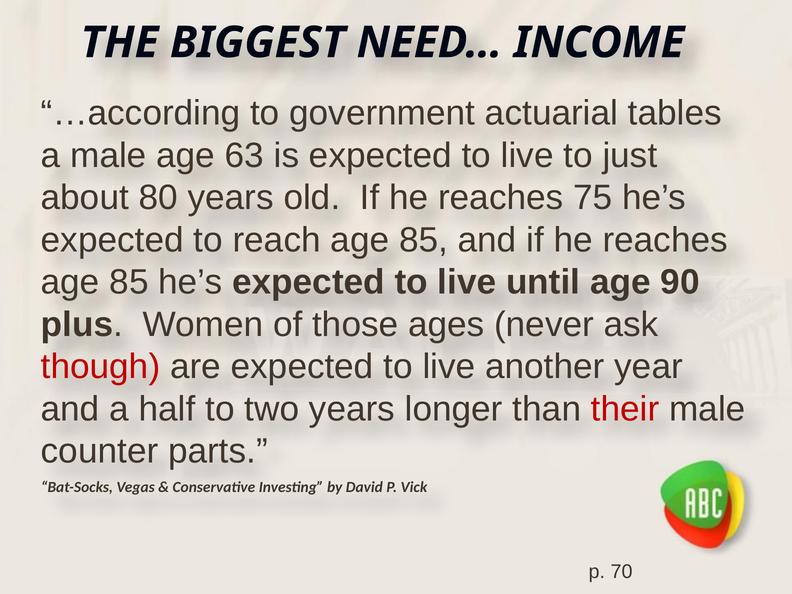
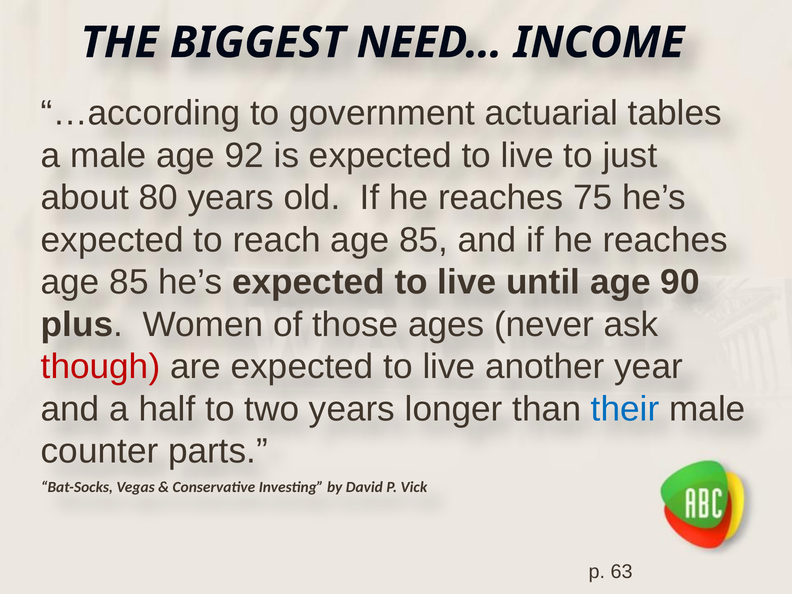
63: 63 -> 92
their colour: red -> blue
70: 70 -> 63
